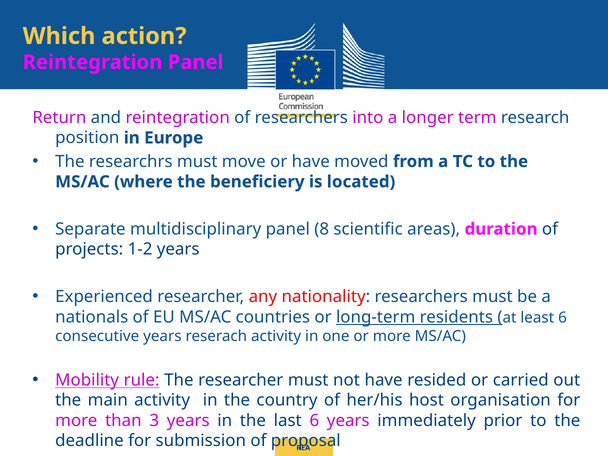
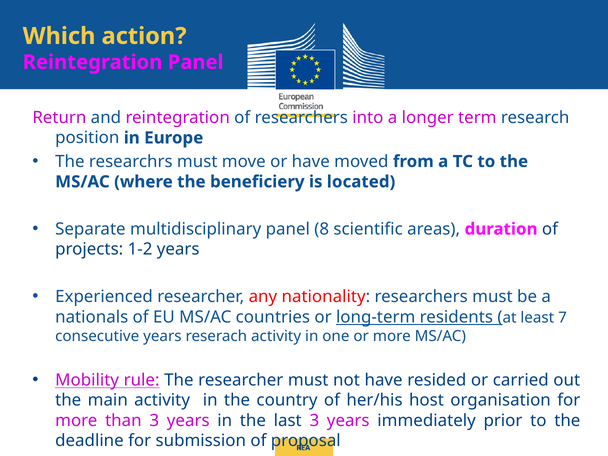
least 6: 6 -> 7
last 6: 6 -> 3
